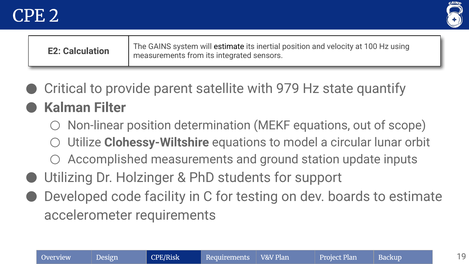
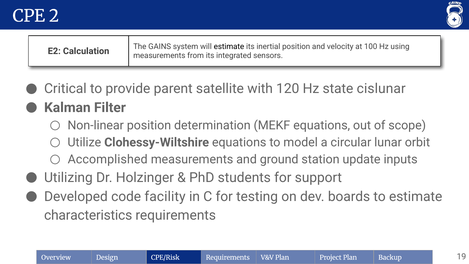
979: 979 -> 120
quantify: quantify -> cislunar
accelerometer: accelerometer -> characteristics
